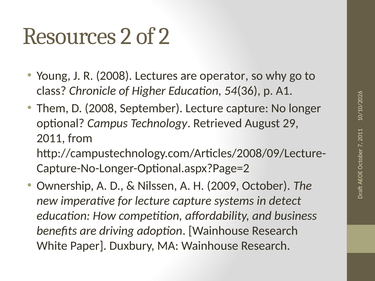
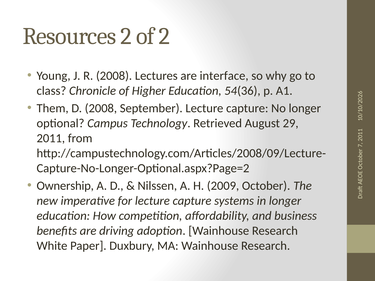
operator: operator -> interface
in detect: detect -> longer
